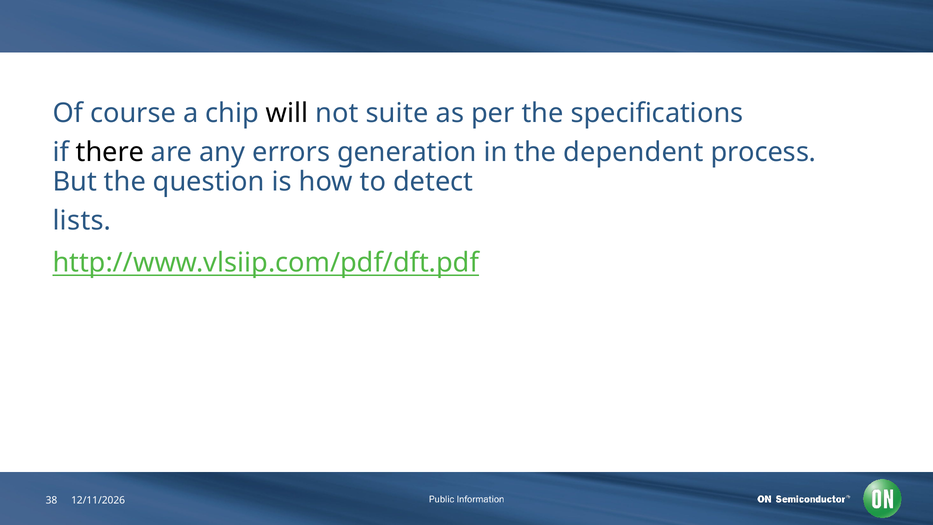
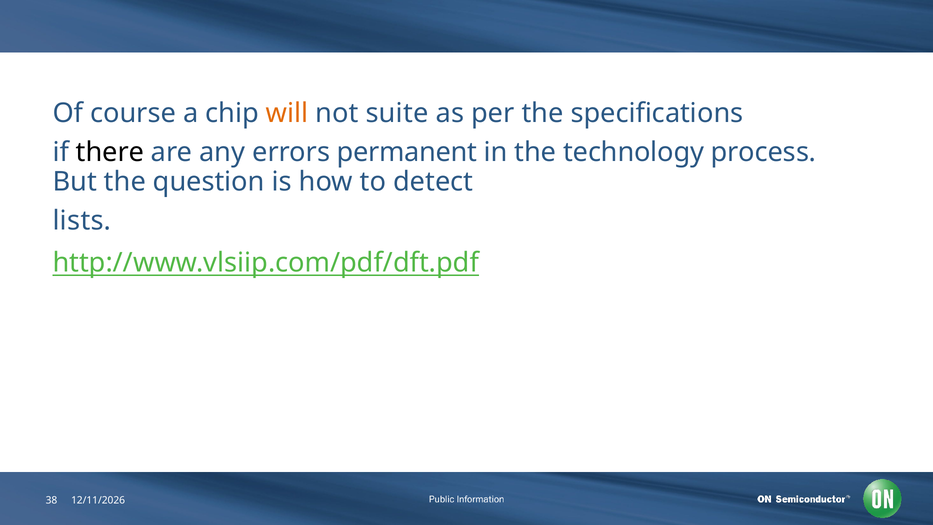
will colour: black -> orange
generation: generation -> permanent
dependent: dependent -> technology
